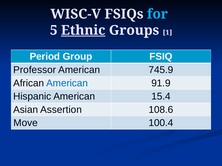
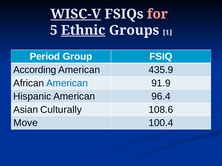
WISC-V underline: none -> present
for colour: light blue -> pink
Professor: Professor -> According
745.9: 745.9 -> 435.9
15.4: 15.4 -> 96.4
Assertion: Assertion -> Culturally
